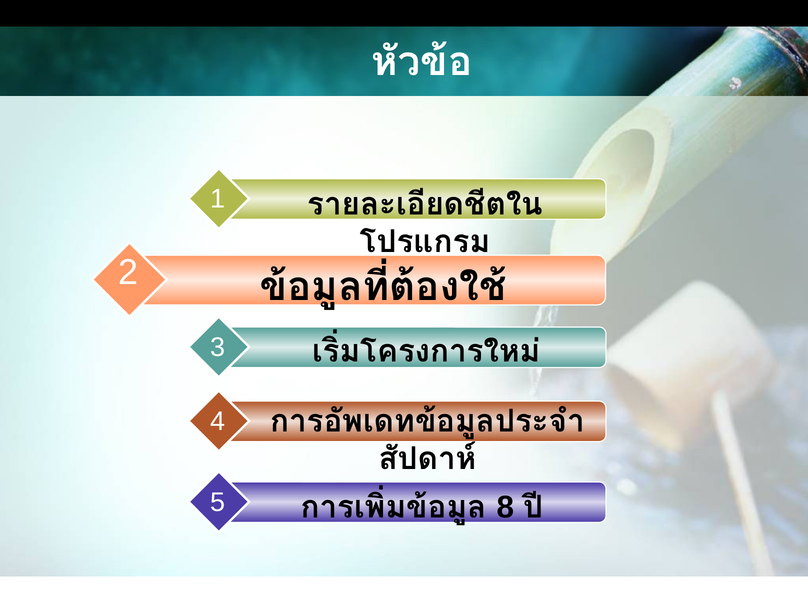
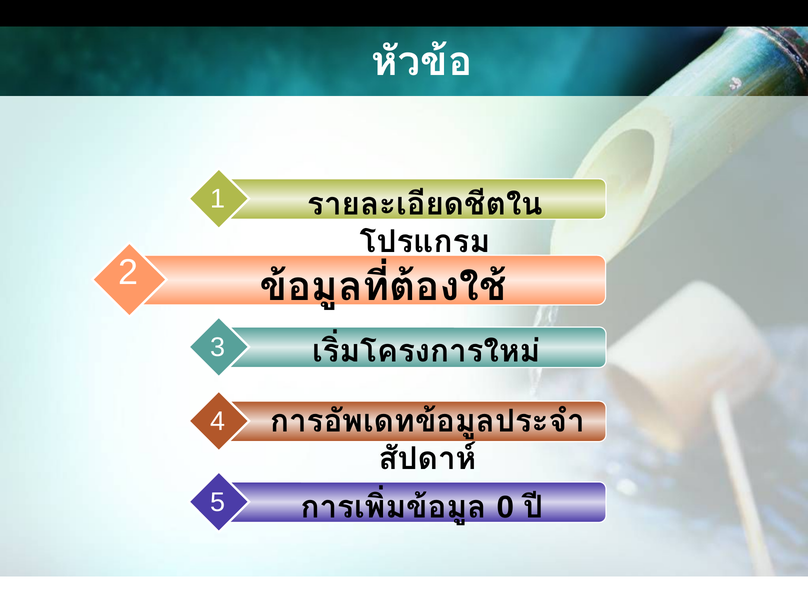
8: 8 -> 0
